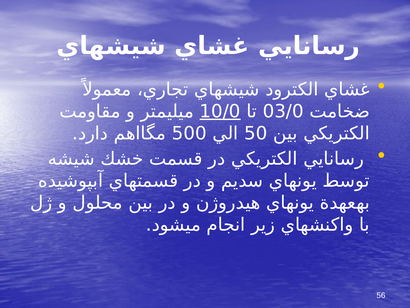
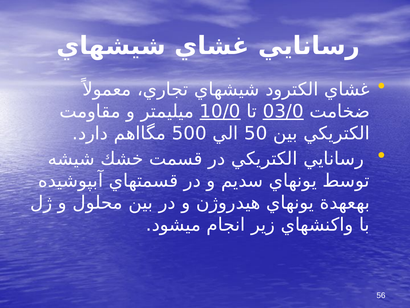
03/0 underline: none -> present
